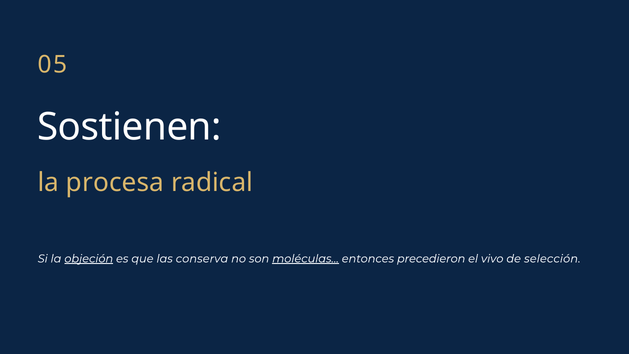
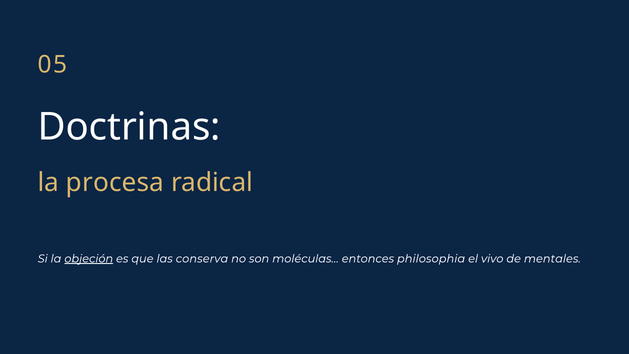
Sostienen: Sostienen -> Doctrinas
moléculas… underline: present -> none
precedieron: precedieron -> philosophia
selección: selección -> mentales
